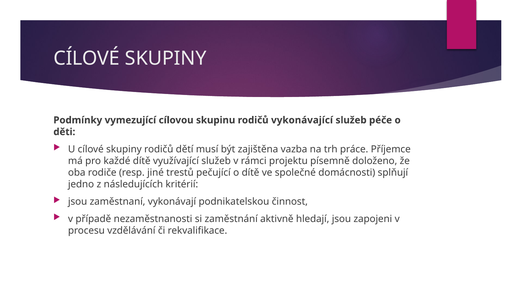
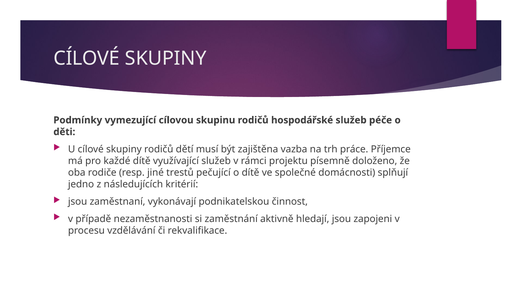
vykonávající: vykonávající -> hospodářské
